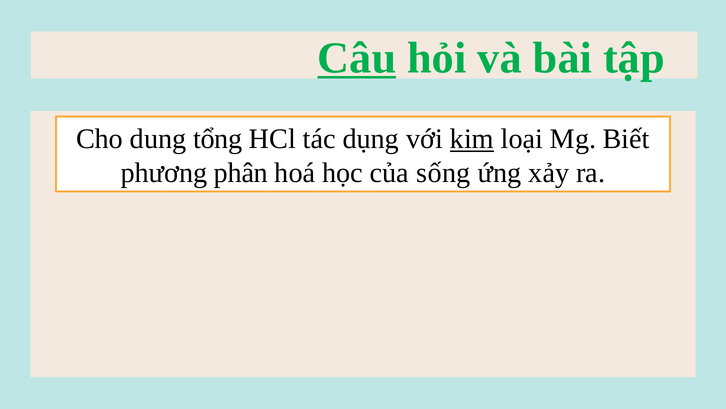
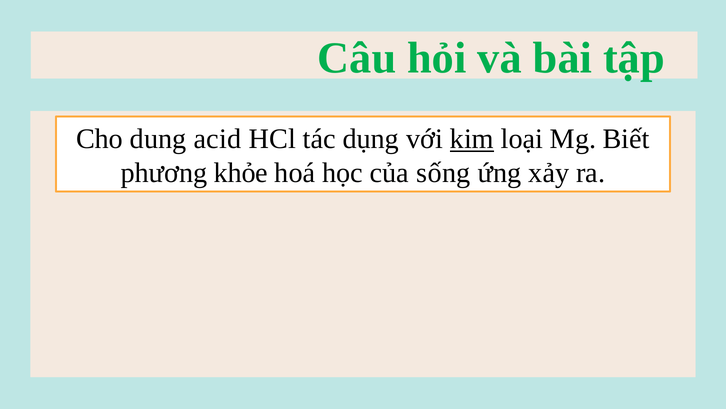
Câu underline: present -> none
tổng: tổng -> acid
phân: phân -> khỏe
